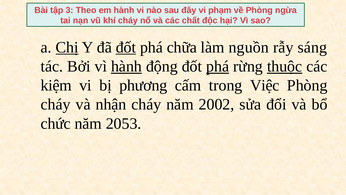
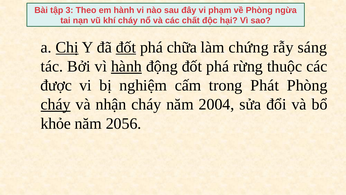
nguồn: nguồn -> chứng
phá at (218, 66) underline: present -> none
thuộc underline: present -> none
kiệm: kiệm -> được
phương: phương -> nghiệm
Việc: Việc -> Phát
cháy at (56, 104) underline: none -> present
2002: 2002 -> 2004
chức: chức -> khỏe
2053: 2053 -> 2056
